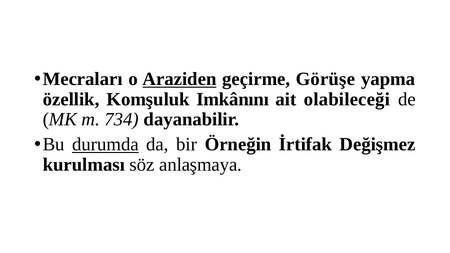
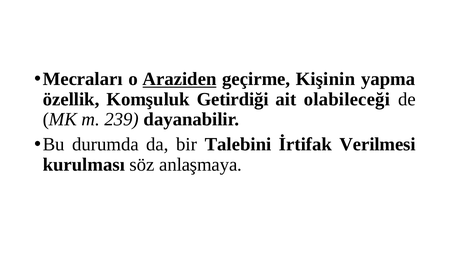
Görüşe: Görüşe -> Kişinin
Imkânını: Imkânını -> Getirdiği
734: 734 -> 239
durumda underline: present -> none
Örneğin: Örneğin -> Talebini
Değişmez: Değişmez -> Verilmesi
